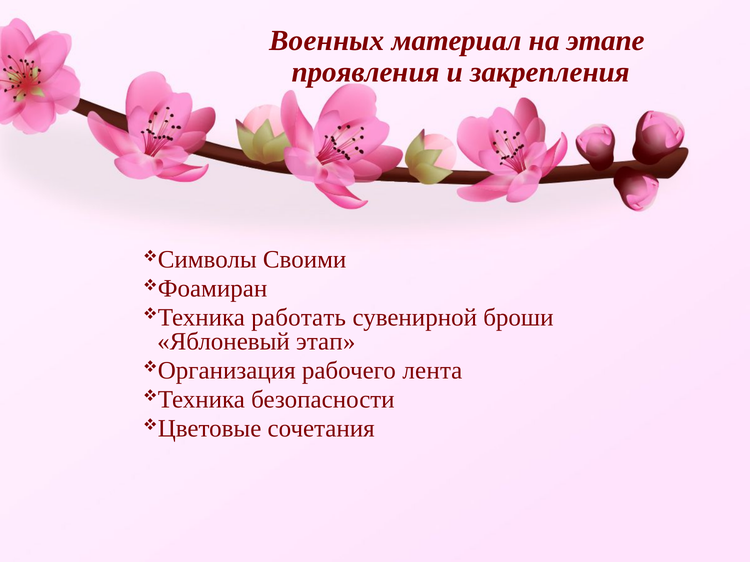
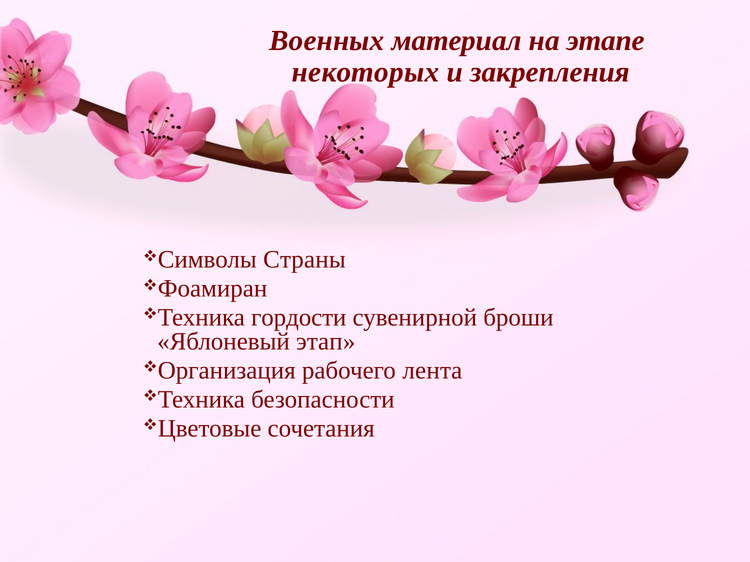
проявления: проявления -> некоторых
Своими: Своими -> Страны
работать: работать -> гордости
